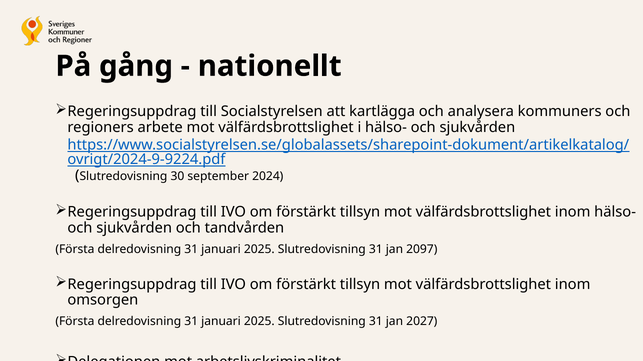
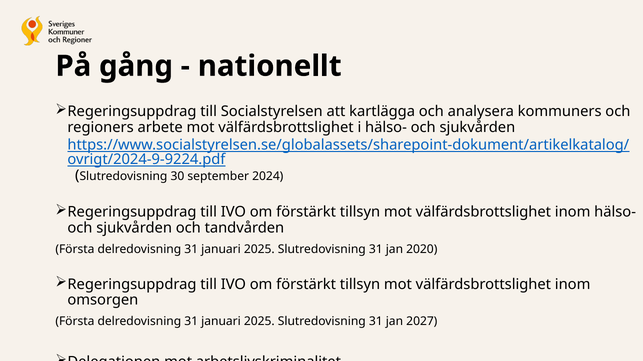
2097: 2097 -> 2020
